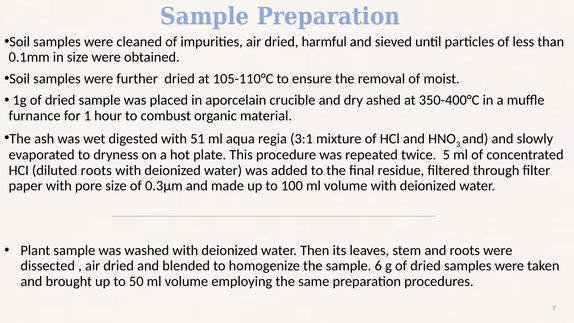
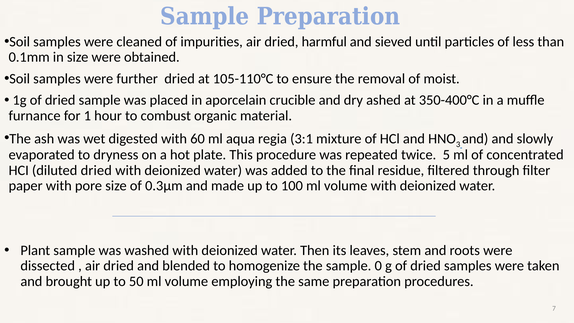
51: 51 -> 60
diluted roots: roots -> dried
6: 6 -> 0
